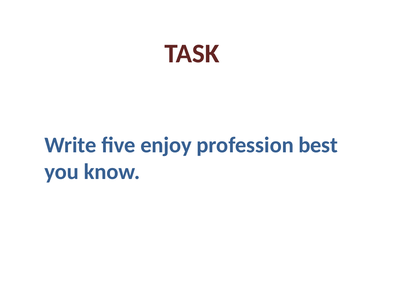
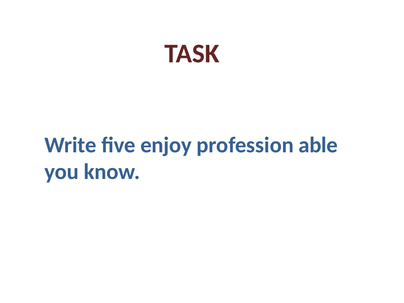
best: best -> able
